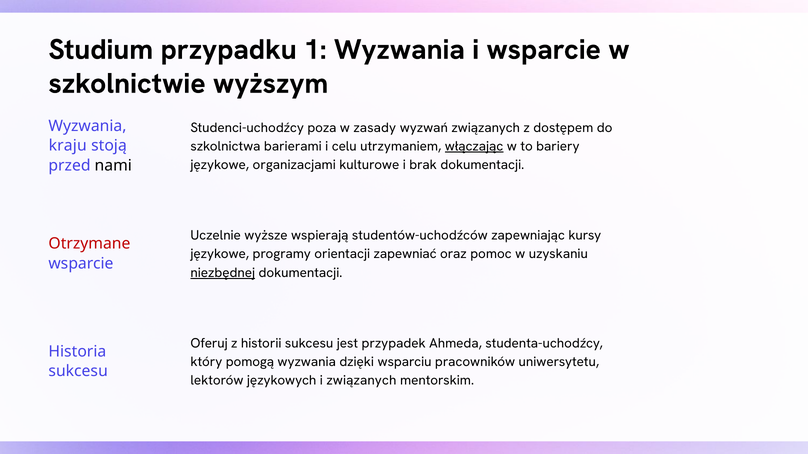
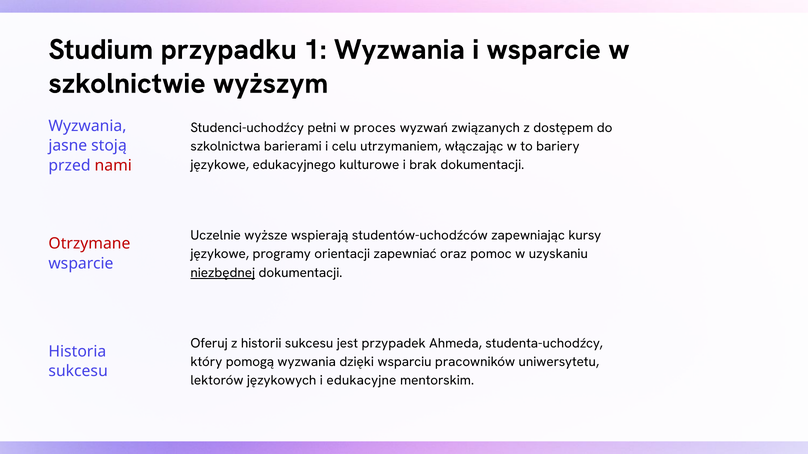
poza: poza -> pełni
zasady: zasady -> proces
włączając underline: present -> none
kraju: kraju -> jasne
organizacjami: organizacjami -> edukacyjnego
nami colour: black -> red
i związanych: związanych -> edukacyjne
